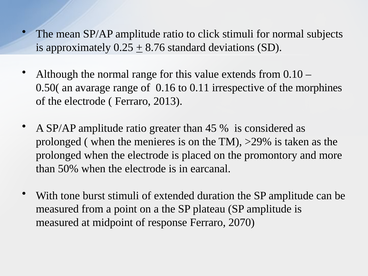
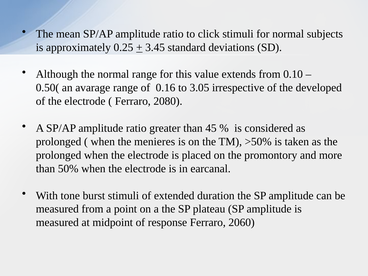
8.76: 8.76 -> 3.45
0.11: 0.11 -> 3.05
morphines: morphines -> developed
2013: 2013 -> 2080
>29%: >29% -> >50%
2070: 2070 -> 2060
